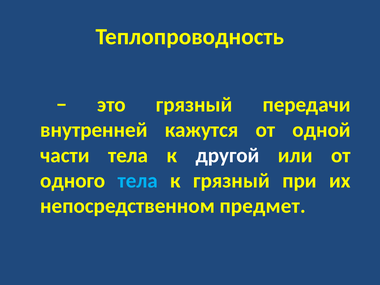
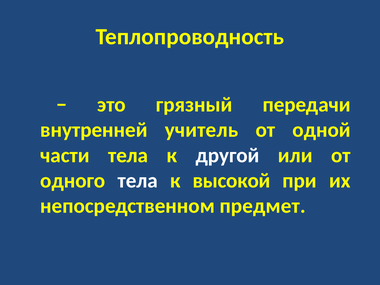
кажутся: кажутся -> учитель
тела at (138, 181) colour: light blue -> white
к грязный: грязный -> высокой
